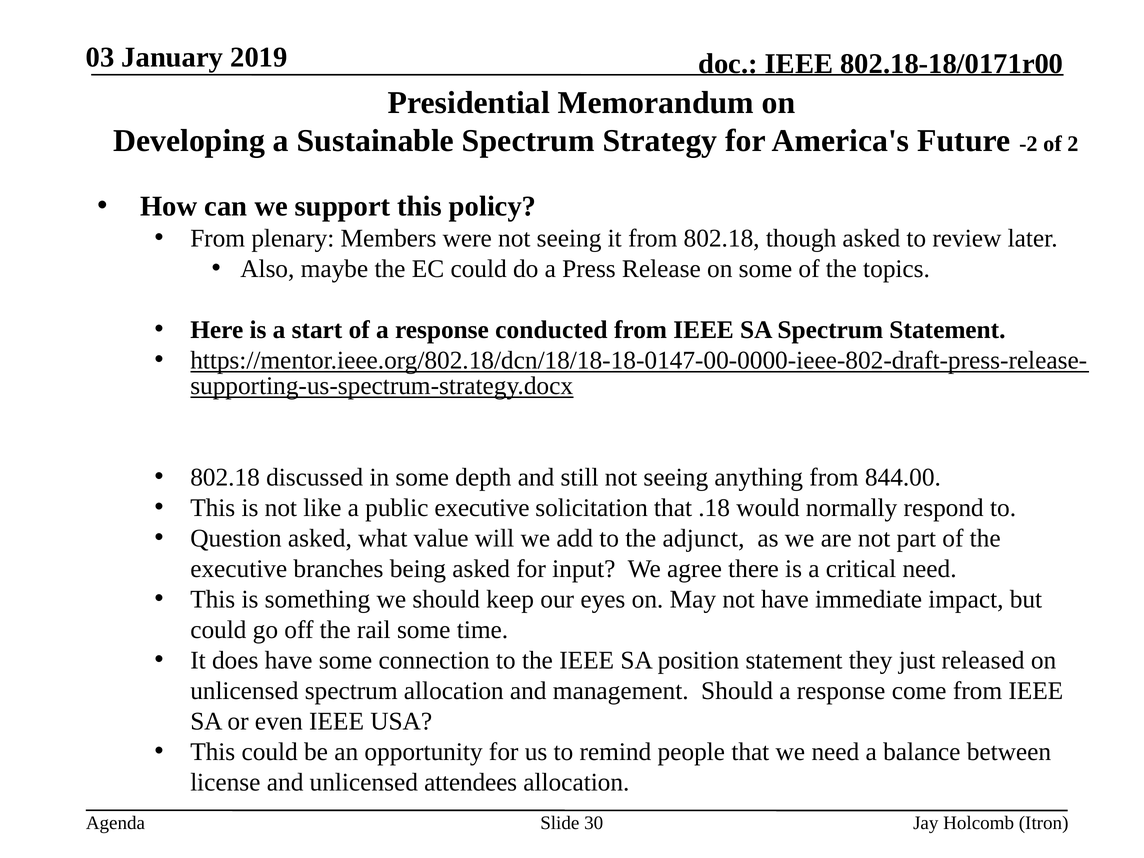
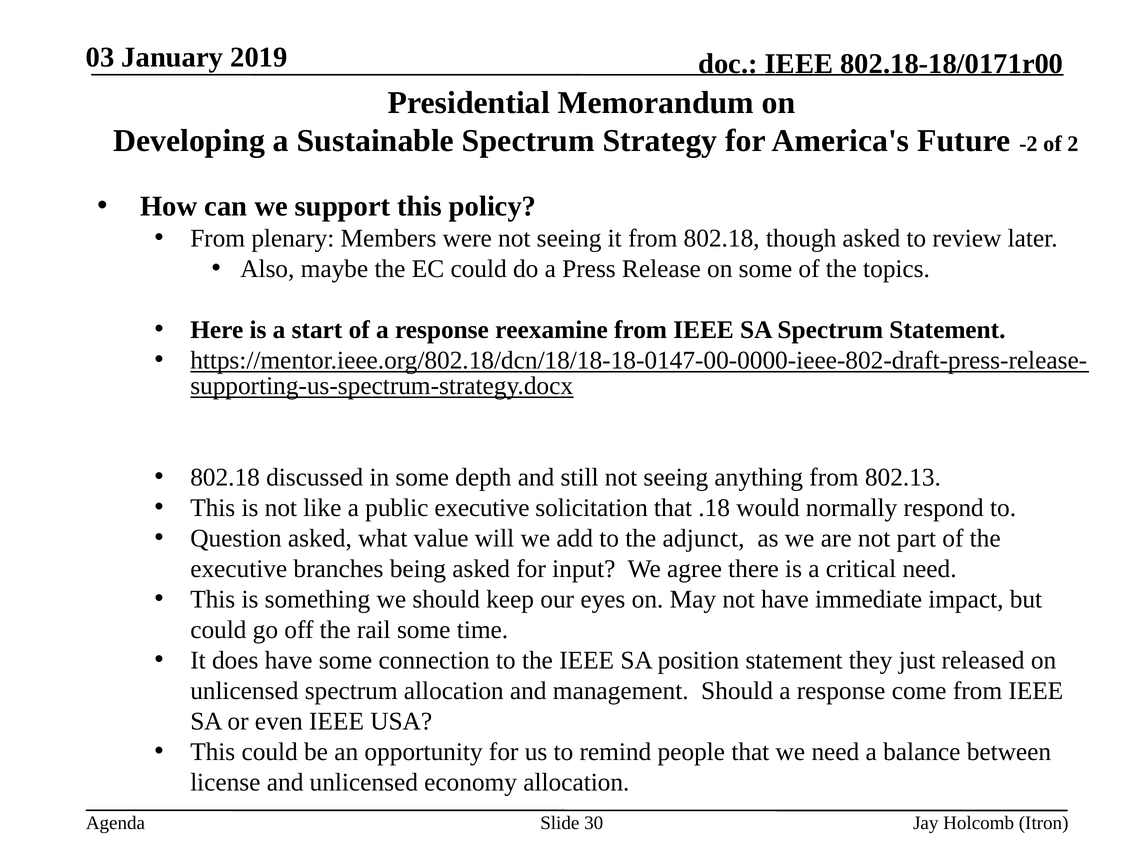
conducted: conducted -> reexamine
844.00: 844.00 -> 802.13
attendees: attendees -> economy
